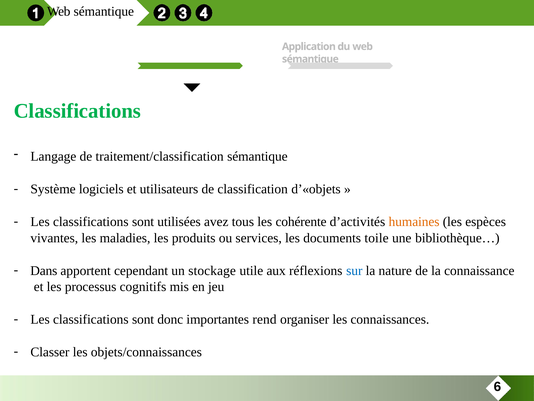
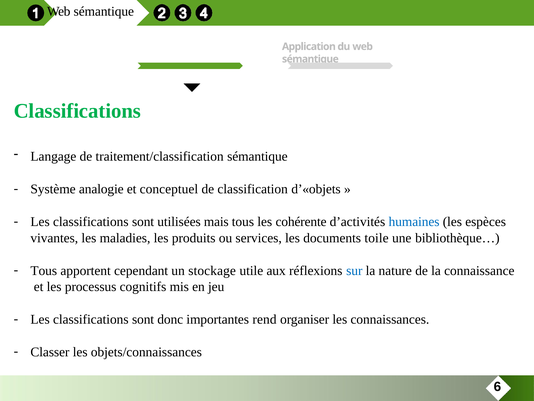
logiciels: logiciels -> analogie
utilisateurs: utilisateurs -> conceptuel
avez: avez -> mais
humaines colour: orange -> blue
Dans at (44, 270): Dans -> Tous
